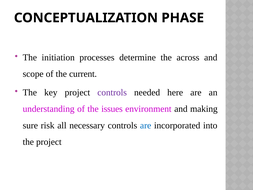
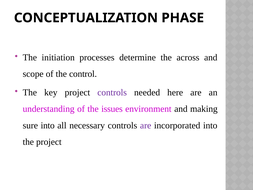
current: current -> control
sure risk: risk -> into
are at (146, 125) colour: blue -> purple
